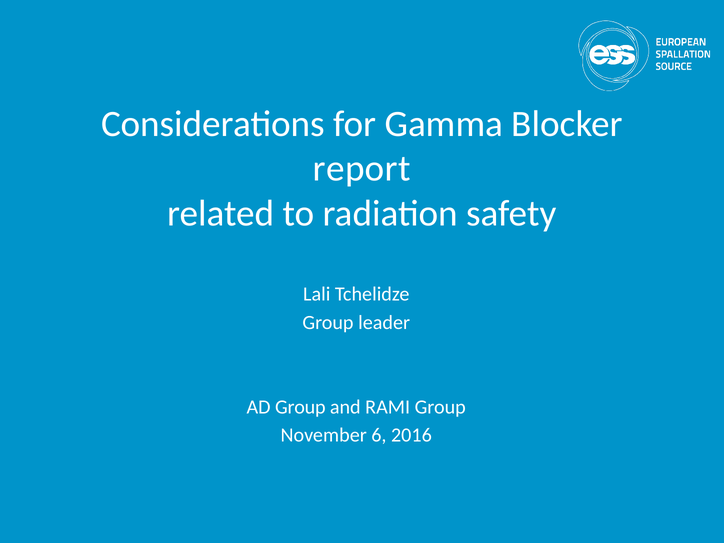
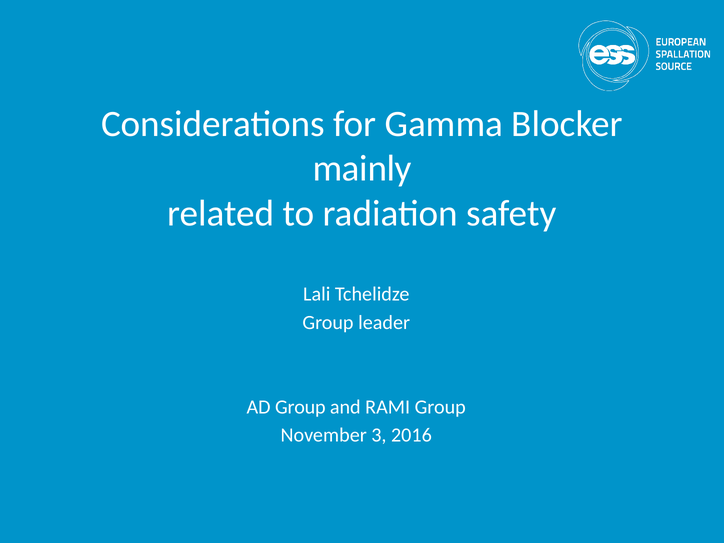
report: report -> mainly
6: 6 -> 3
